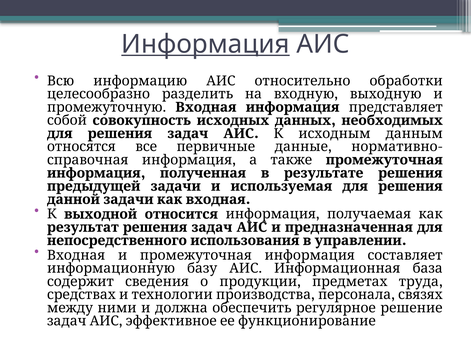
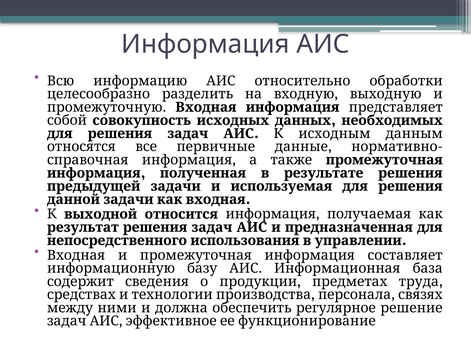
Информация at (206, 44) underline: present -> none
